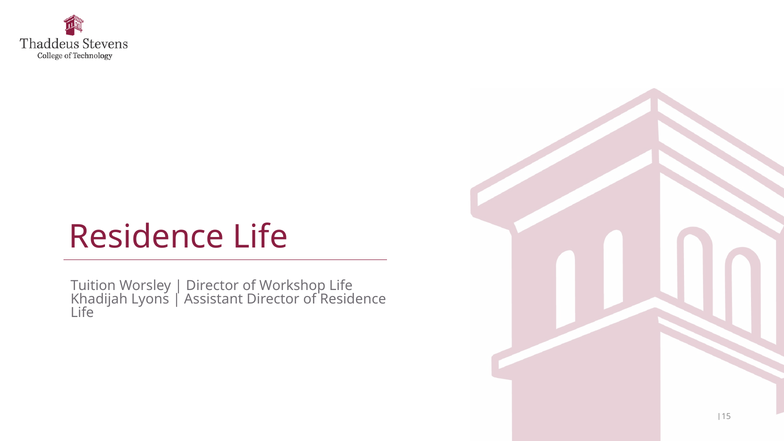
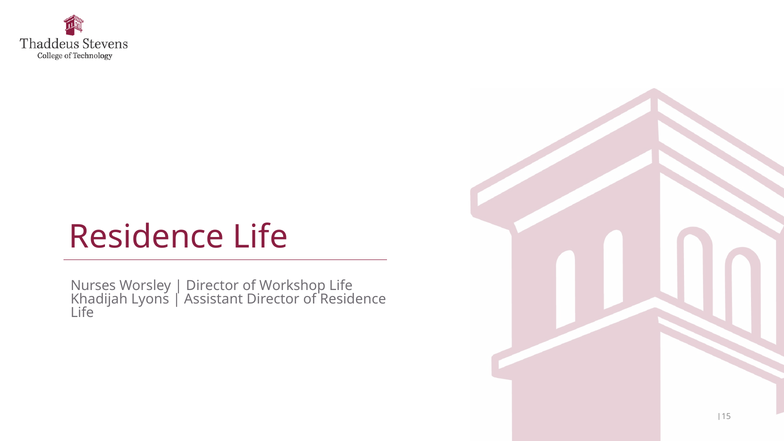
Tuition: Tuition -> Nurses
